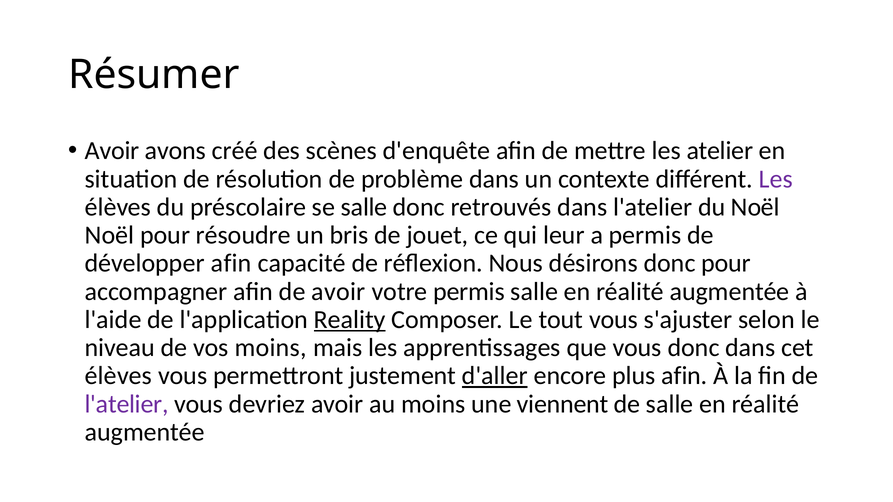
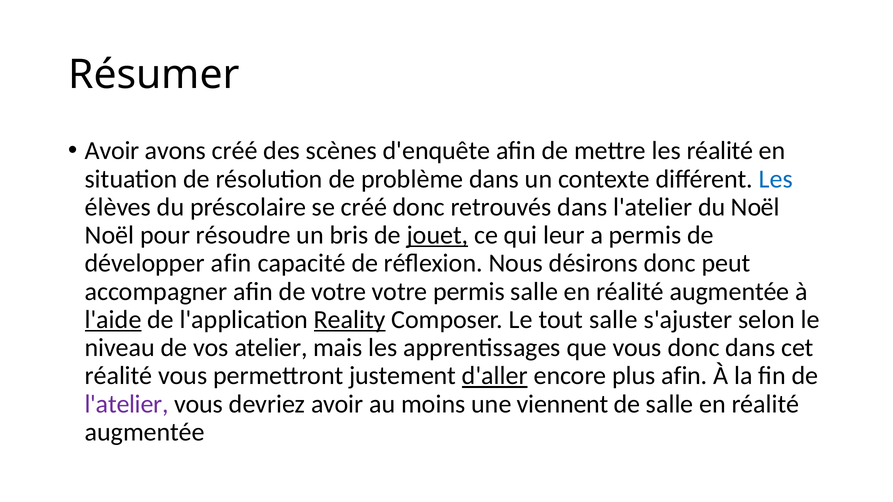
les atelier: atelier -> réalité
Les at (776, 179) colour: purple -> blue
se salle: salle -> créé
jouet underline: none -> present
donc pour: pour -> peut
de avoir: avoir -> votre
l'aide underline: none -> present
tout vous: vous -> salle
vos moins: moins -> atelier
élèves at (118, 376): élèves -> réalité
